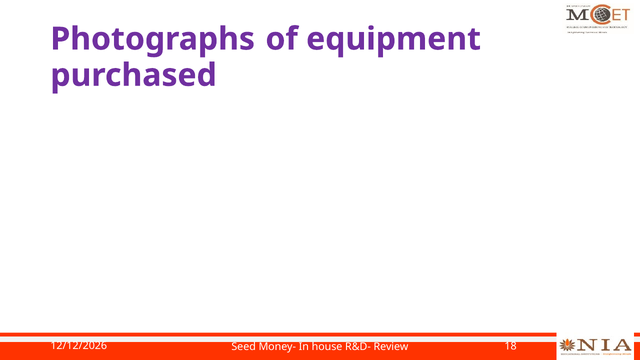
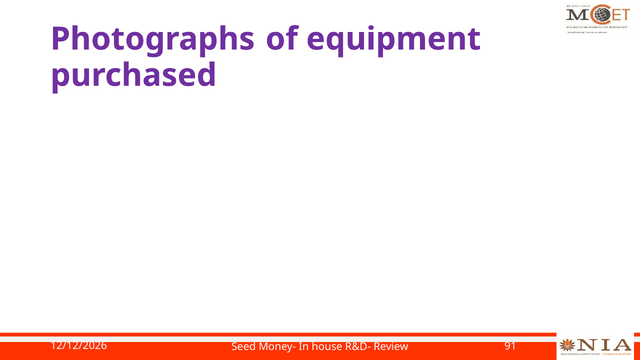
18: 18 -> 91
